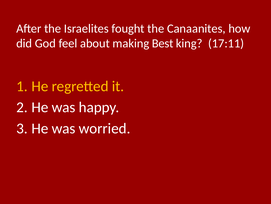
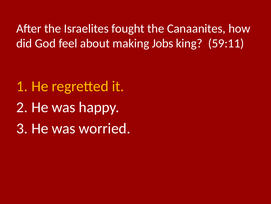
Best: Best -> Jobs
17:11: 17:11 -> 59:11
